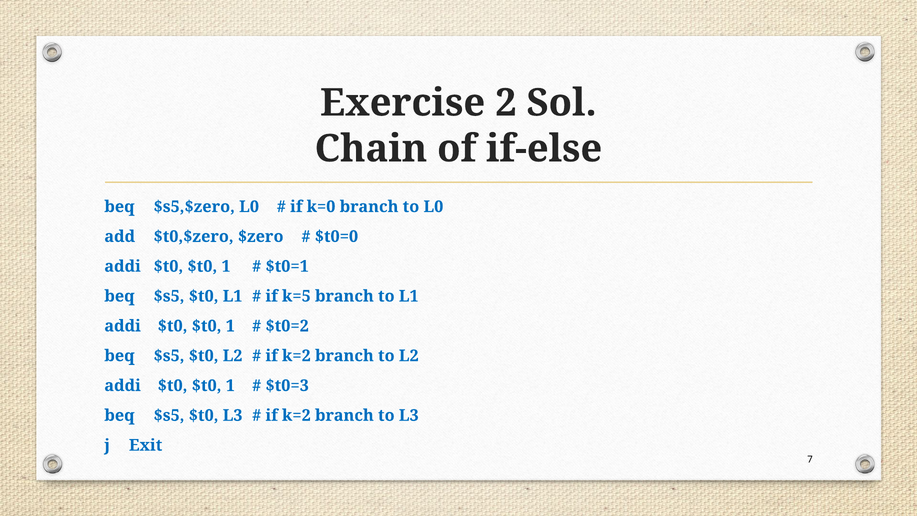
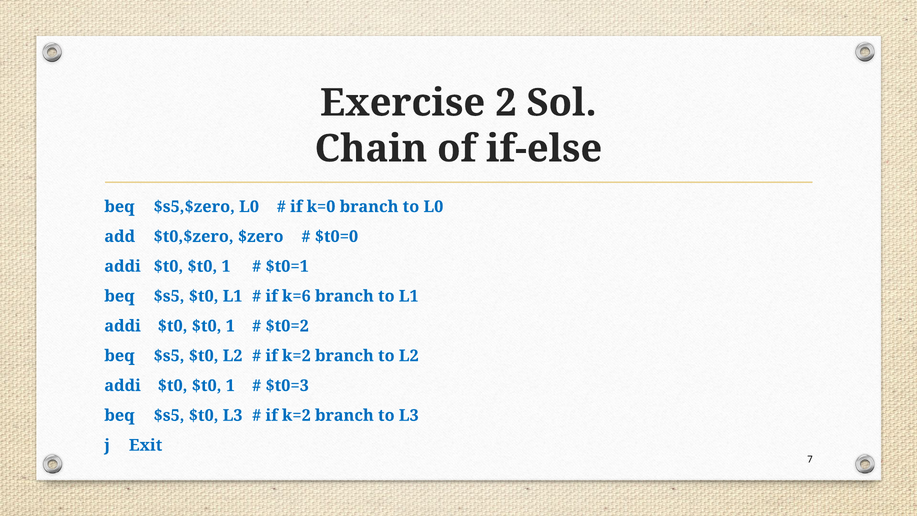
k=5: k=5 -> k=6
